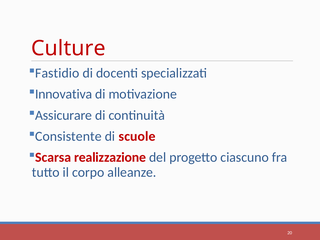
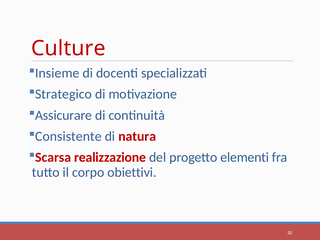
Fastidio: Fastidio -> Insieme
Innovativa: Innovativa -> Strategico
scuole: scuole -> natura
ciascuno: ciascuno -> elementi
alleanze: alleanze -> obiettivi
